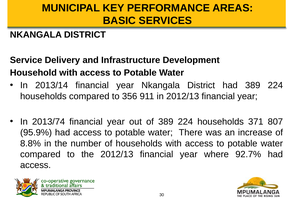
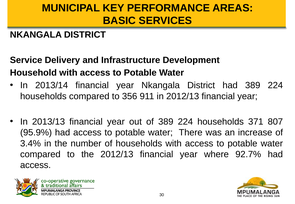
2013/74: 2013/74 -> 2013/13
8.8%: 8.8% -> 3.4%
